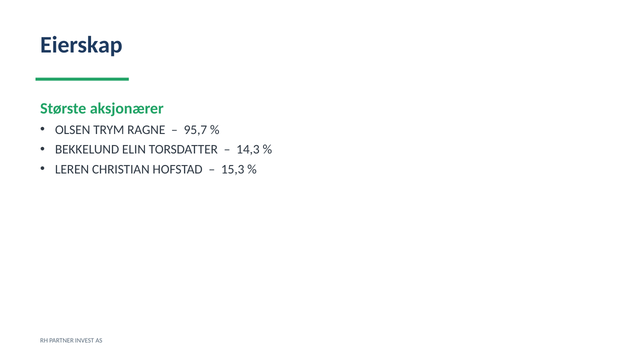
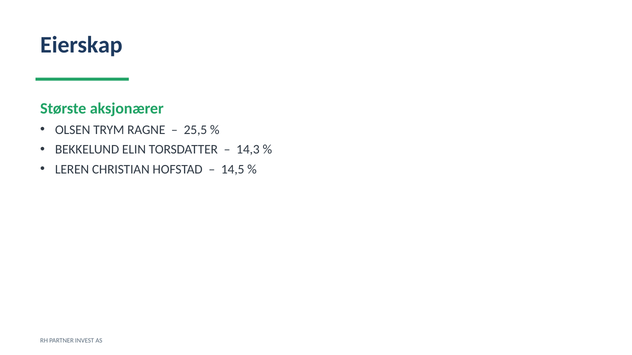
95,7: 95,7 -> 25,5
15,3: 15,3 -> 14,5
